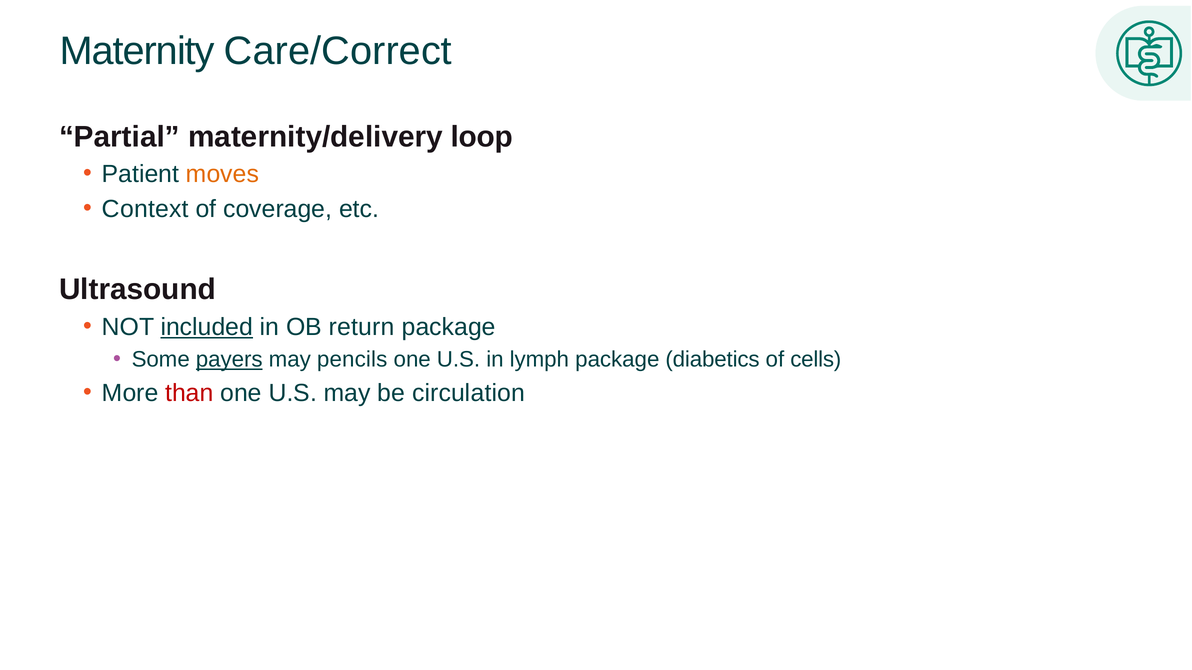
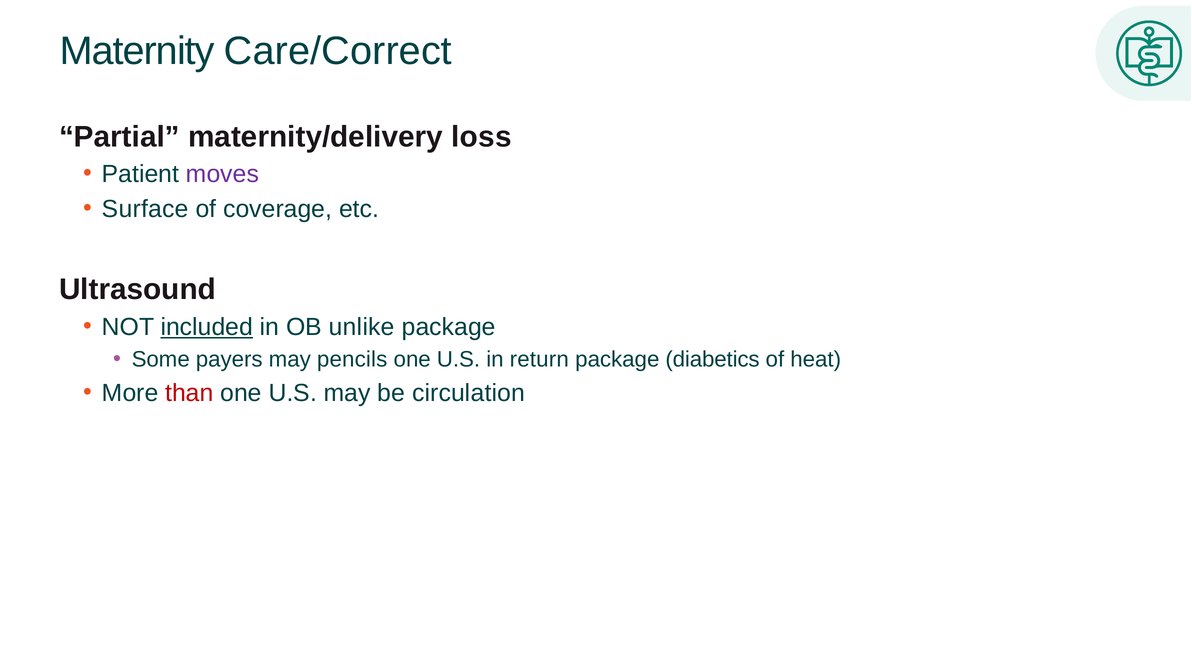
loop: loop -> loss
moves colour: orange -> purple
Context: Context -> Surface
return: return -> unlike
payers underline: present -> none
lymph: lymph -> return
cells: cells -> heat
